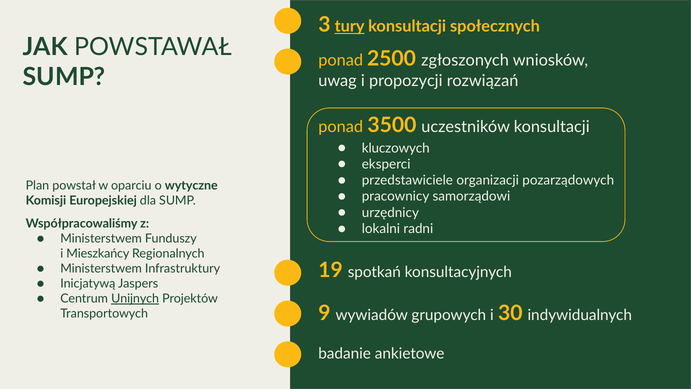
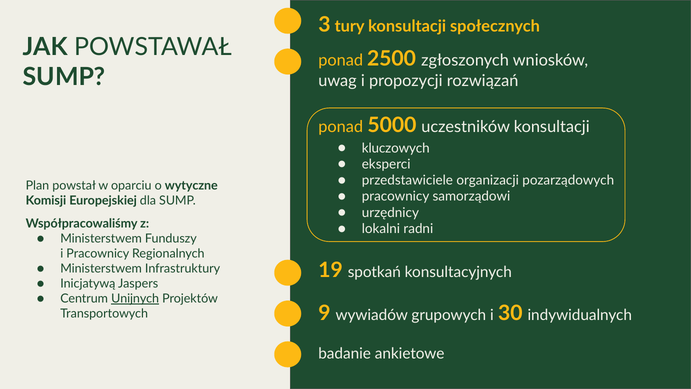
tury underline: present -> none
3500: 3500 -> 5000
i Mieszkańcy: Mieszkańcy -> Pracownicy
